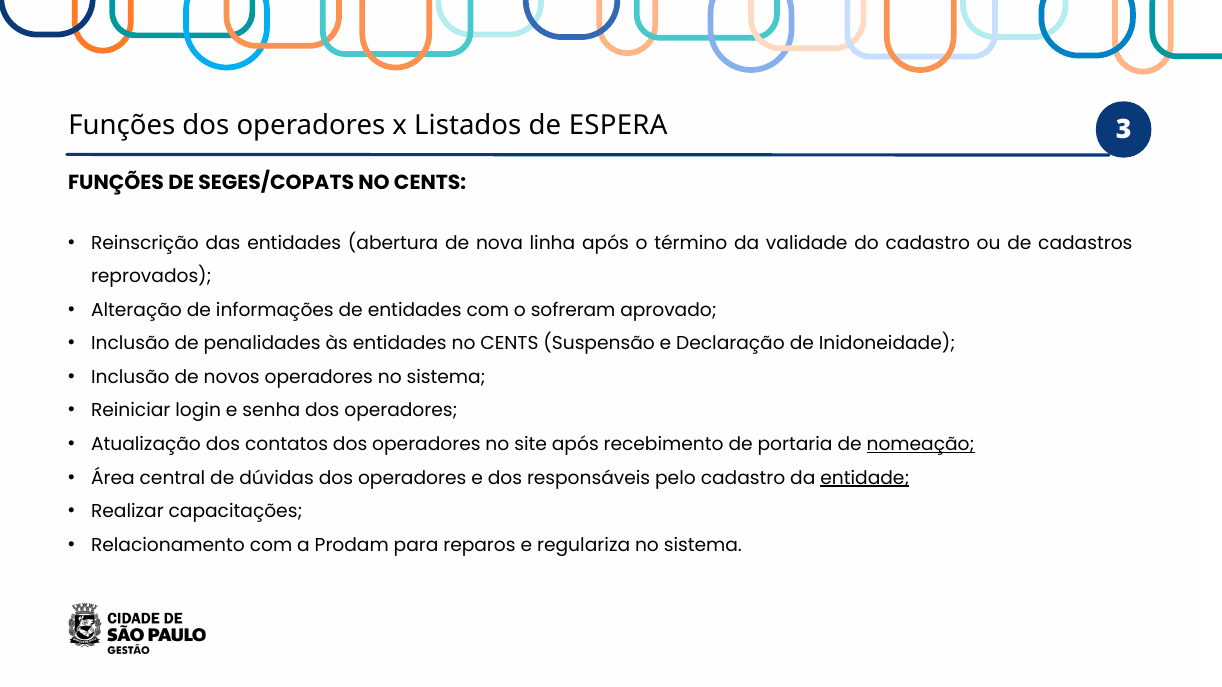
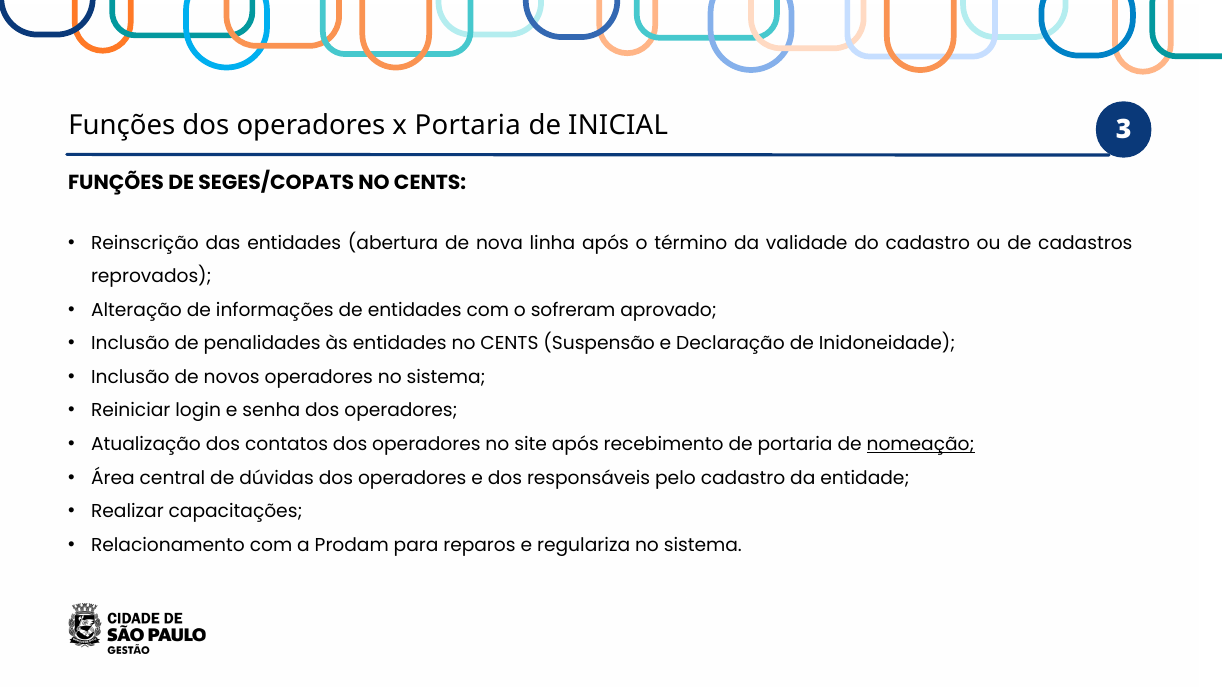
x Listados: Listados -> Portaria
ESPERA: ESPERA -> INICIAL
entidade underline: present -> none
